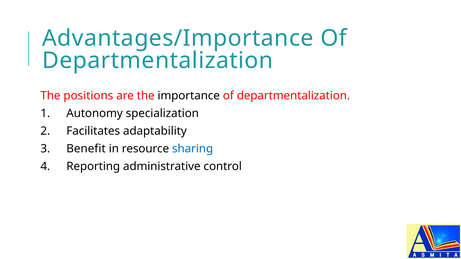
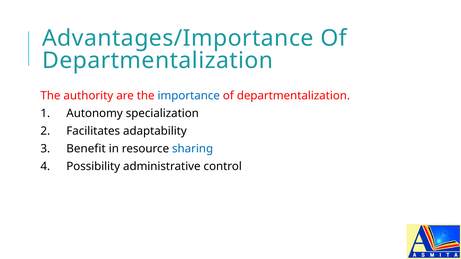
positions: positions -> authority
importance colour: black -> blue
Reporting: Reporting -> Possibility
